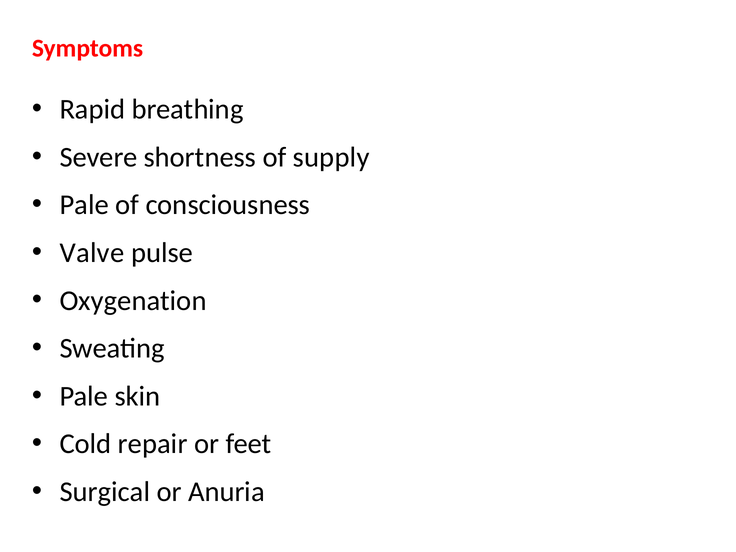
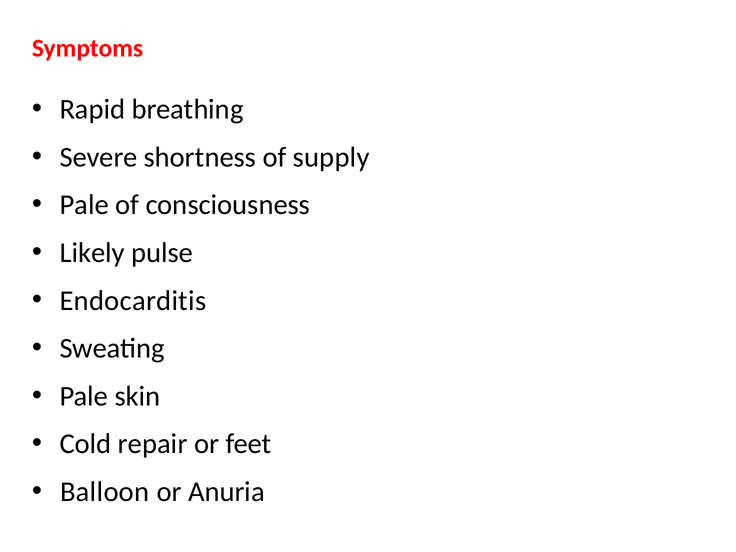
Valve: Valve -> Likely
Oxygenation: Oxygenation -> Endocarditis
Surgical: Surgical -> Balloon
